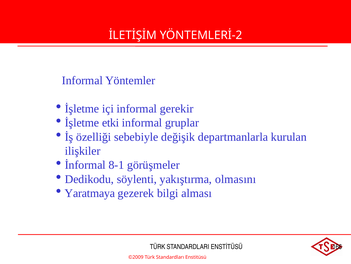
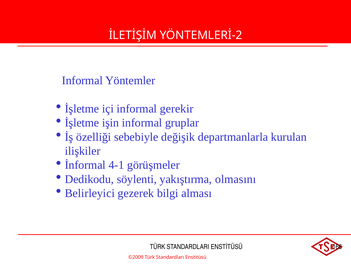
etki: etki -> işin
8-1: 8-1 -> 4-1
Yaratmaya: Yaratmaya -> Belirleyici
